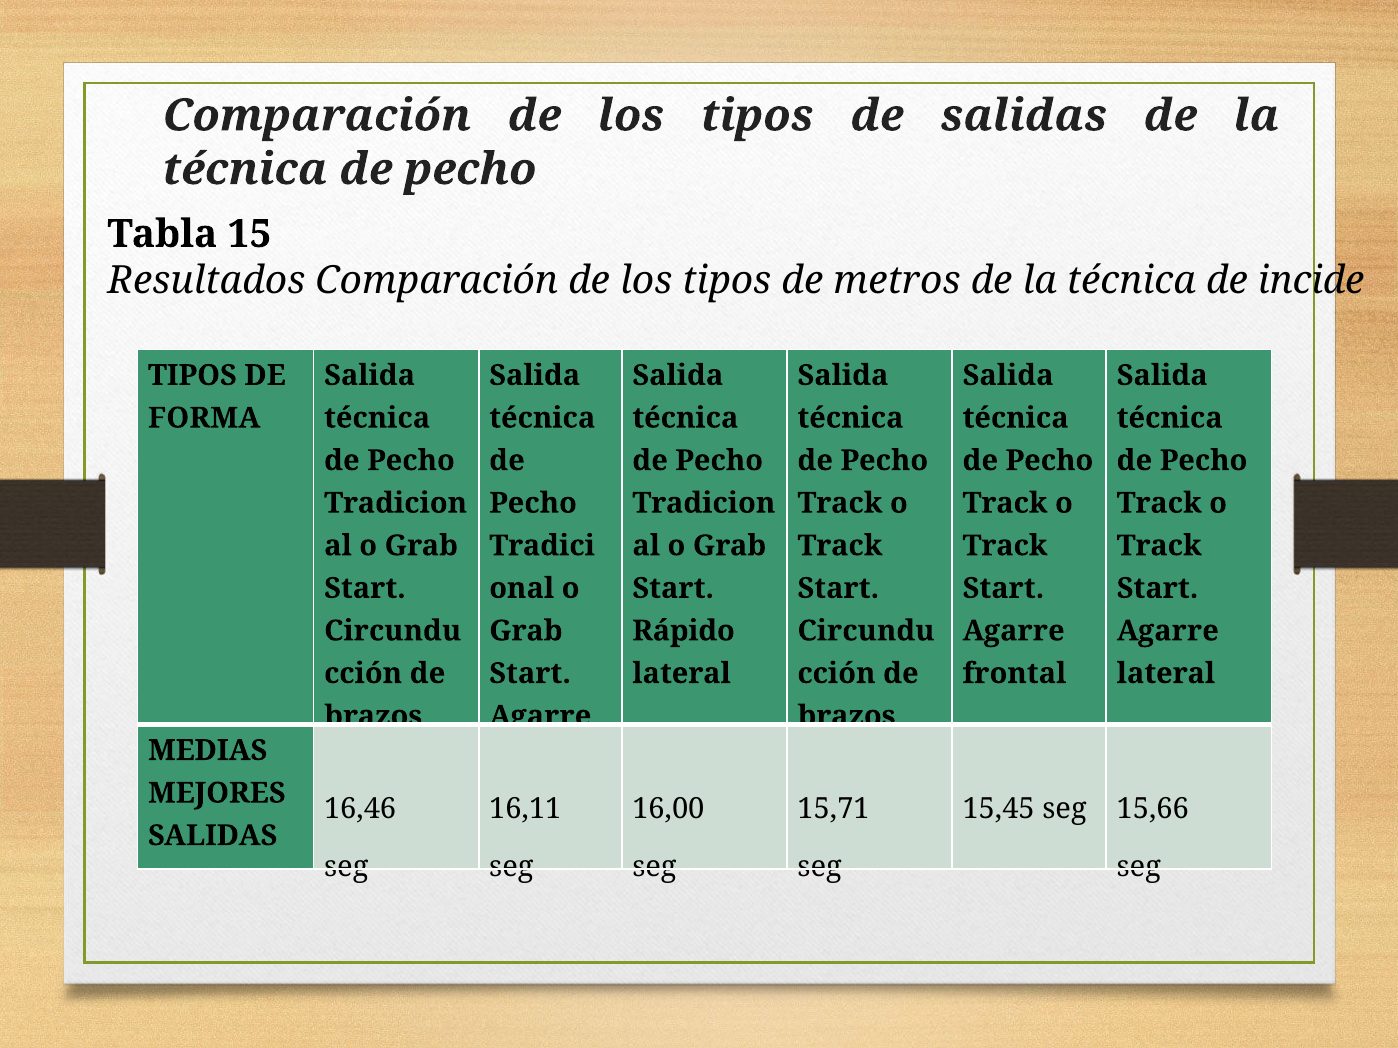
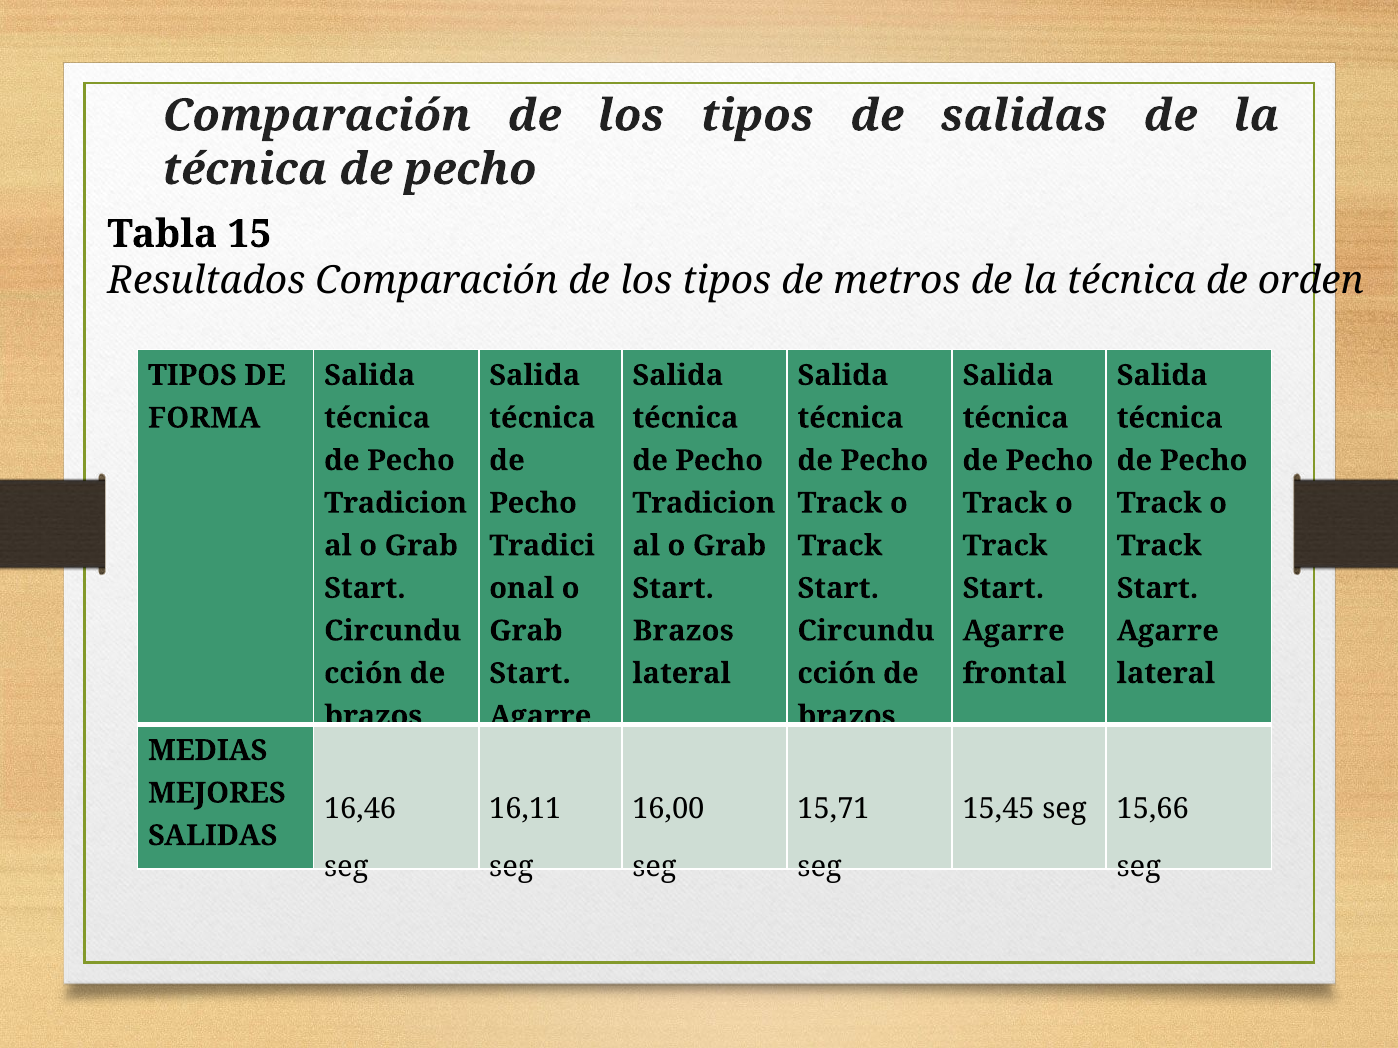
incide: incide -> orden
Rápido at (684, 631): Rápido -> Brazos
